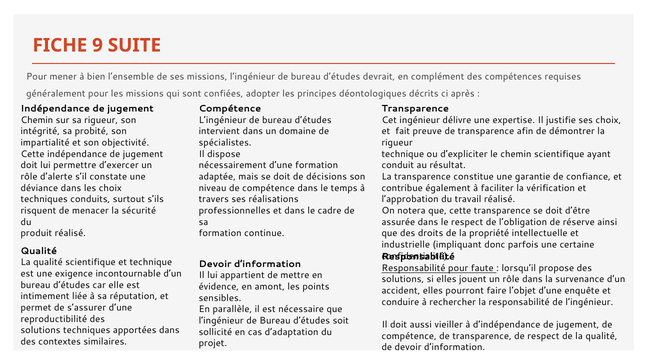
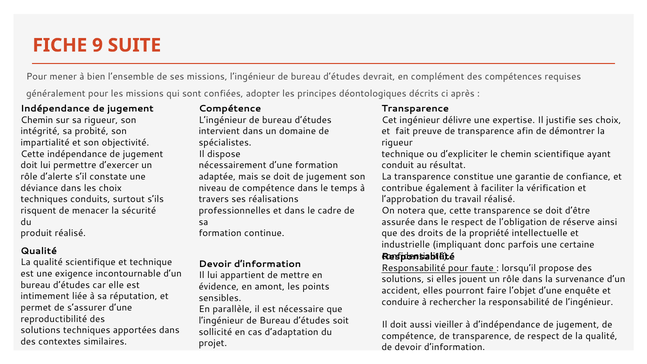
doit de décisions: décisions -> jugement
